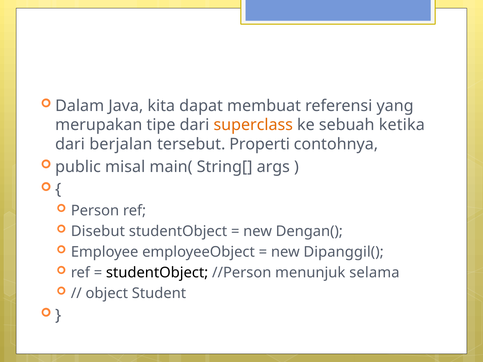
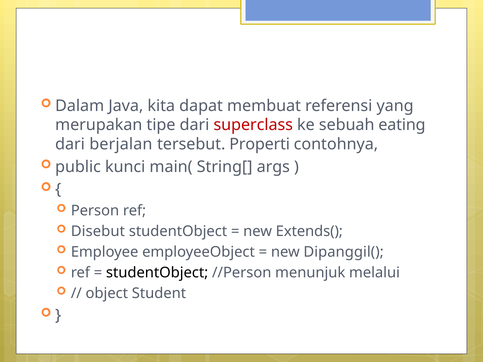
superclass colour: orange -> red
ketika: ketika -> eating
misal: misal -> kunci
Dengan(: Dengan( -> Extends(
selama: selama -> melalui
